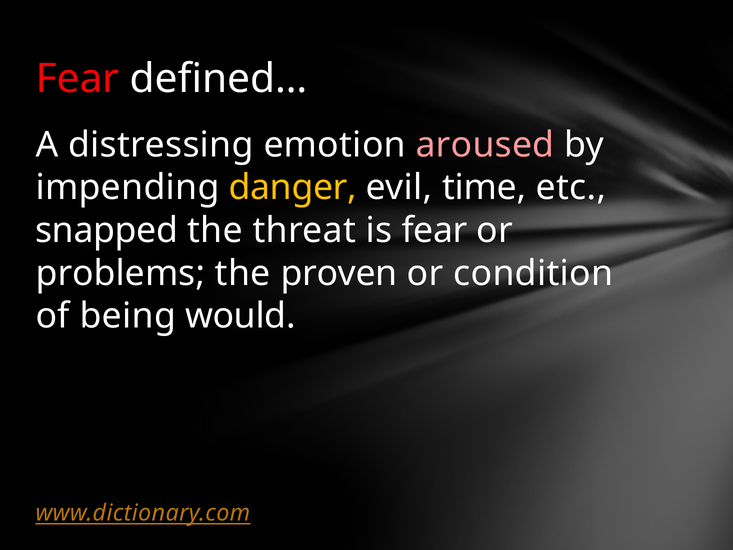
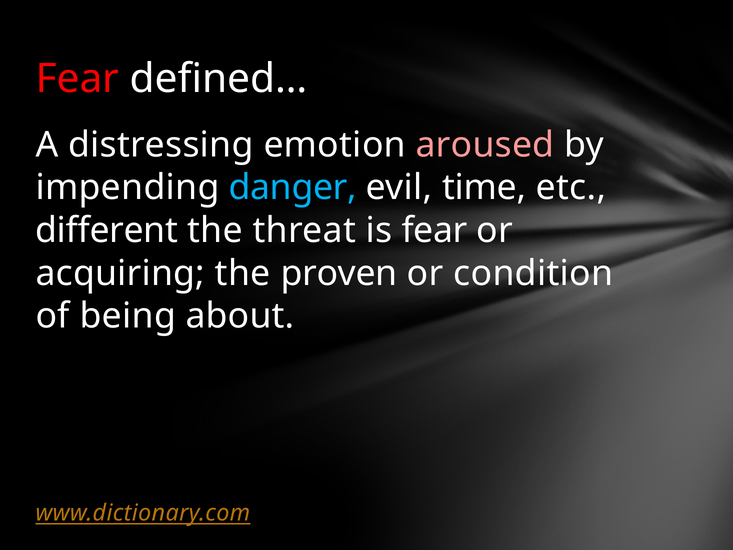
danger colour: yellow -> light blue
snapped: snapped -> different
problems: problems -> acquiring
would: would -> about
